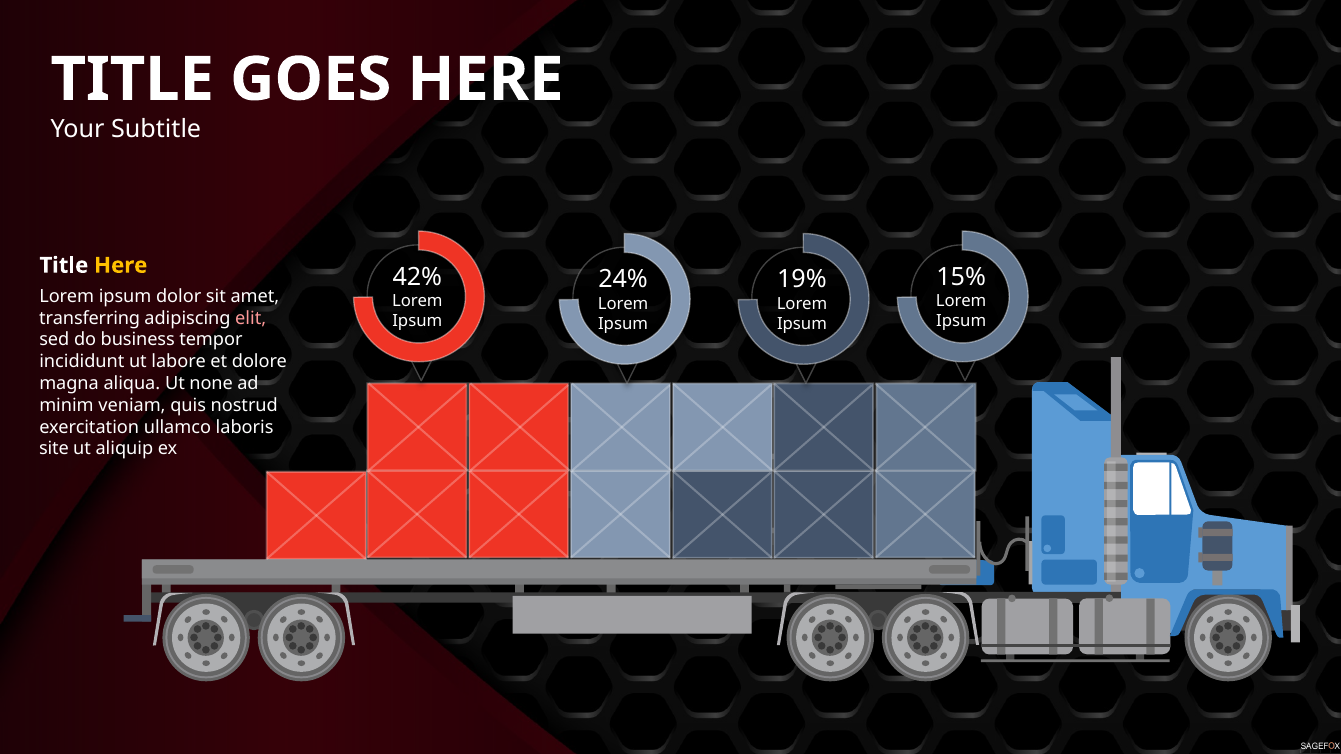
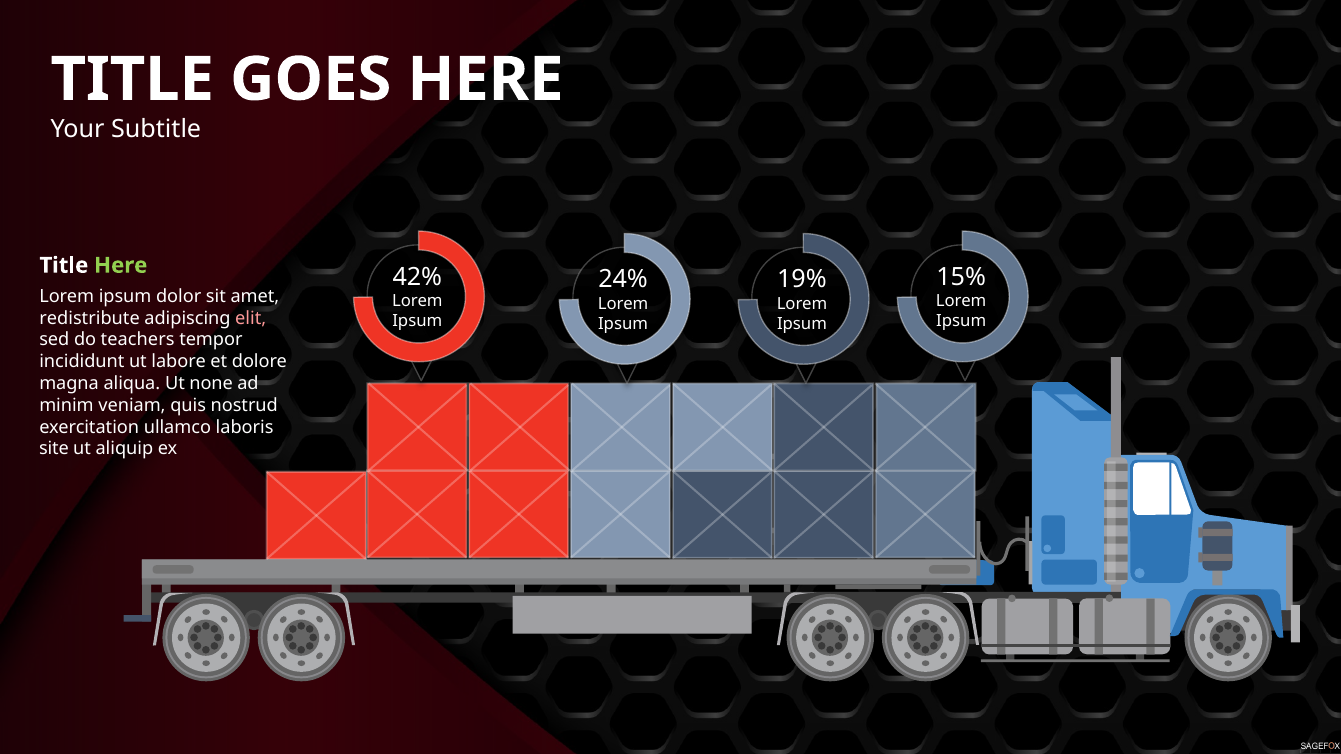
Here at (121, 265) colour: yellow -> light green
transferring: transferring -> redistribute
business: business -> teachers
